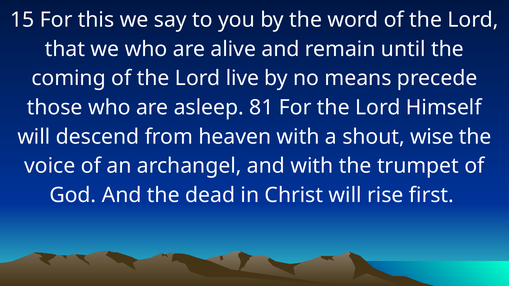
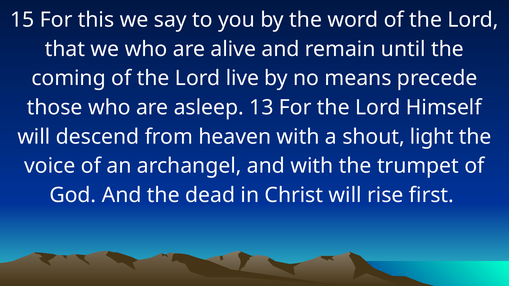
81: 81 -> 13
wise: wise -> light
